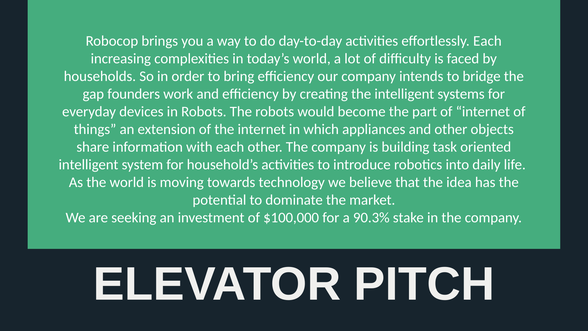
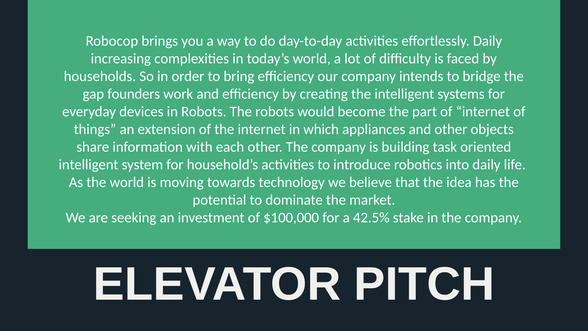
effortlessly Each: Each -> Daily
90.3%: 90.3% -> 42.5%
